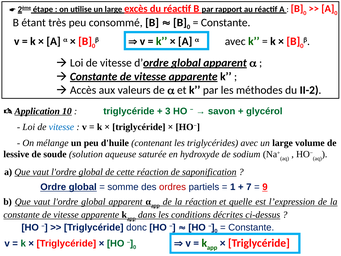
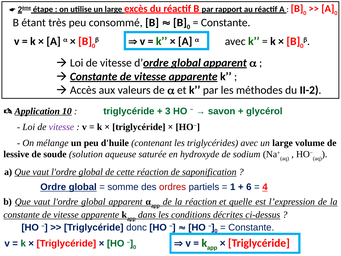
vitesse at (61, 127) colour: blue -> purple
7: 7 -> 6
9: 9 -> 4
